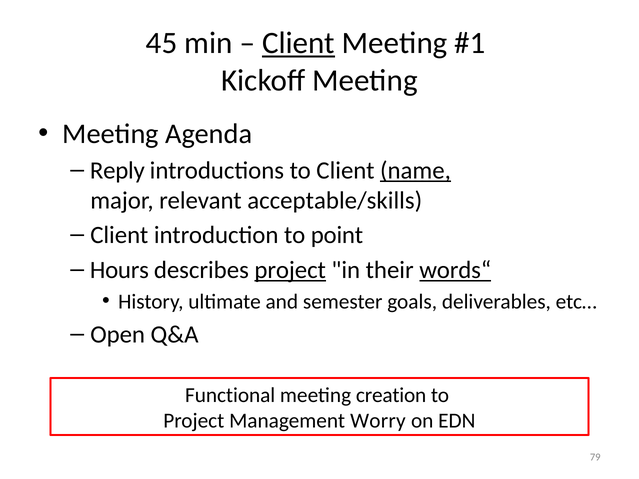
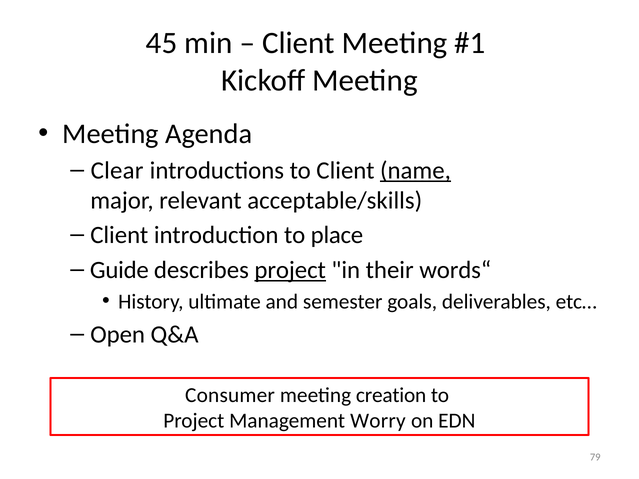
Client at (299, 43) underline: present -> none
Reply: Reply -> Clear
point: point -> place
Hours: Hours -> Guide
words“ underline: present -> none
Functional: Functional -> Consumer
